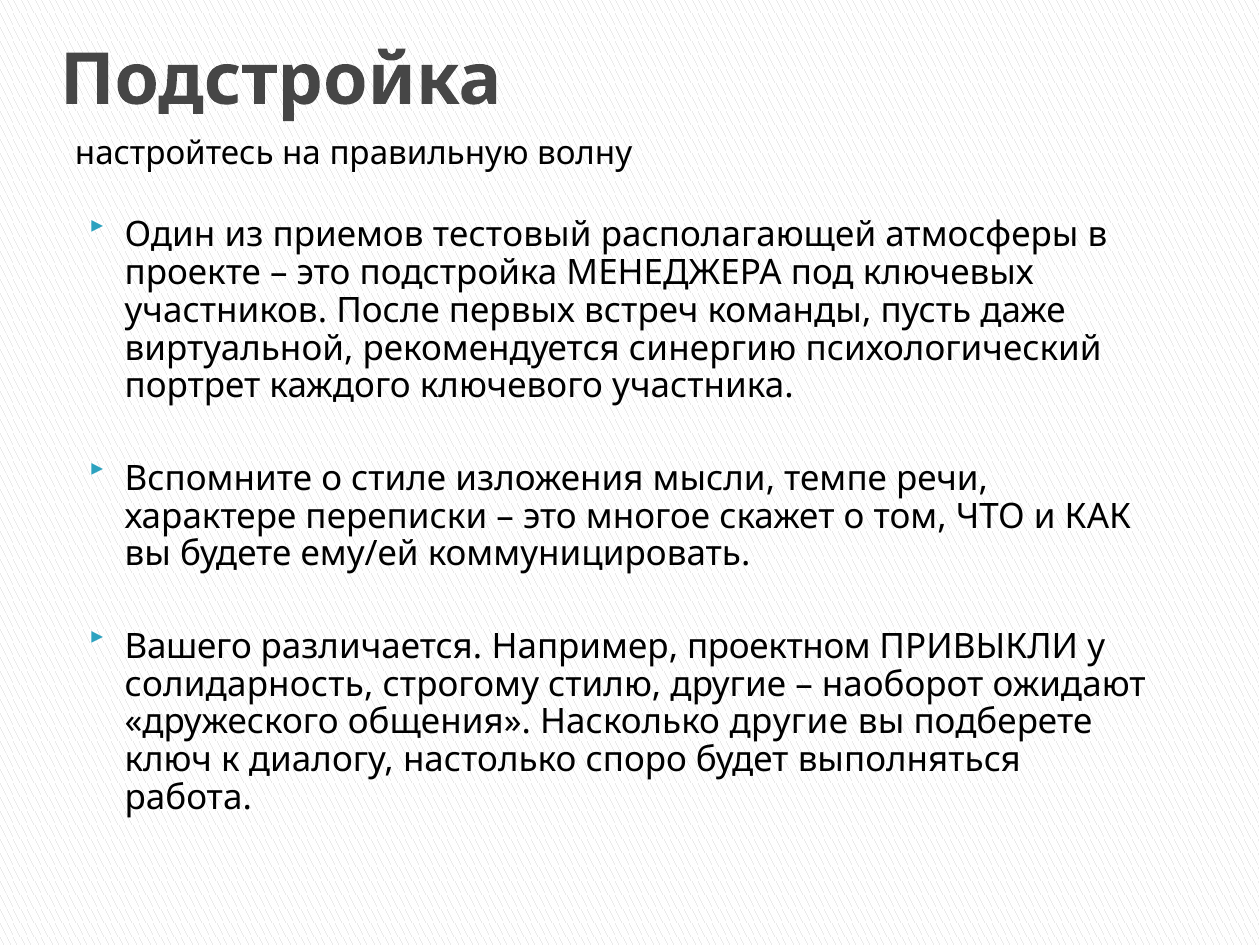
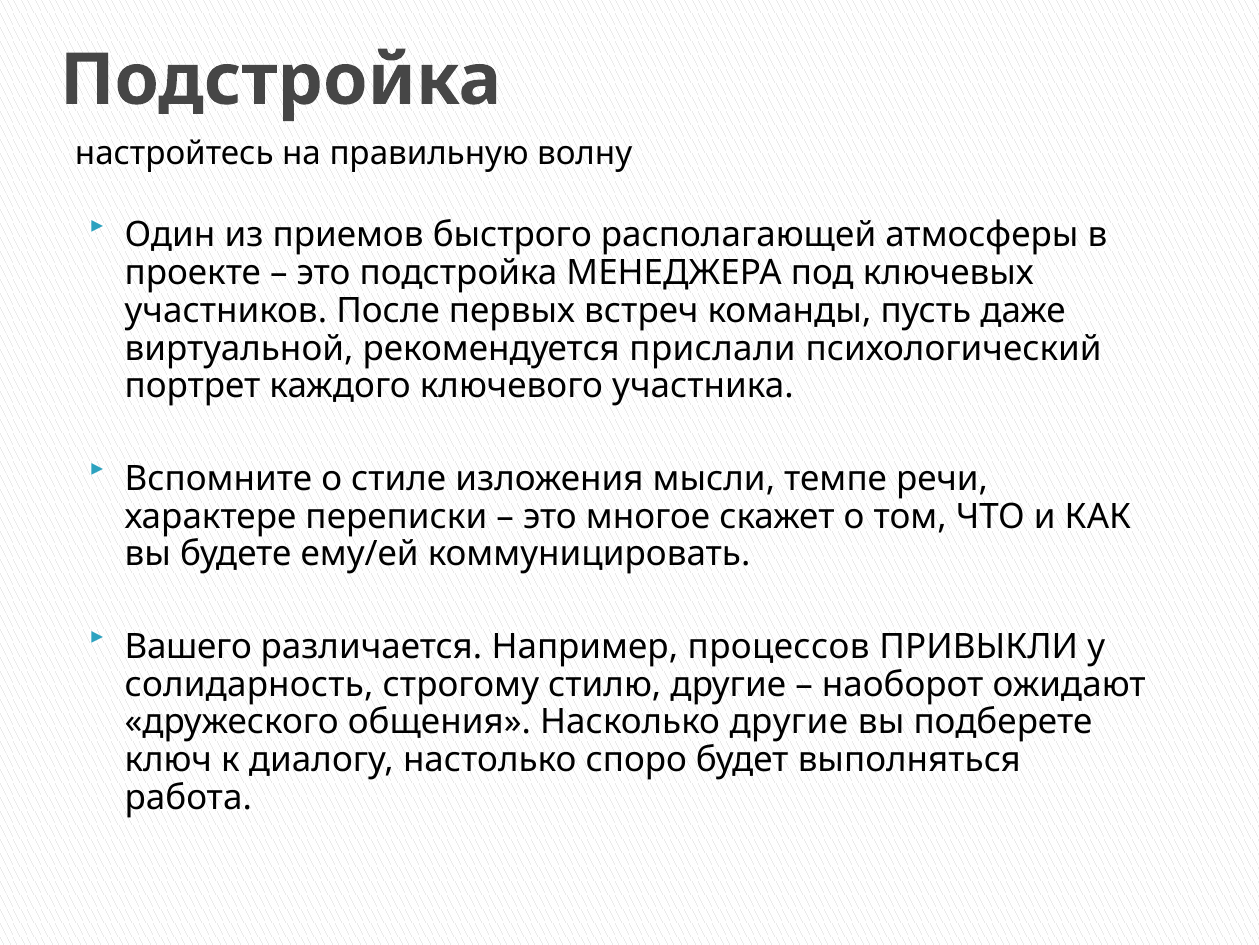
тестовый: тестовый -> быстрого
синергию: синергию -> прислали
проектном: проектном -> процессов
